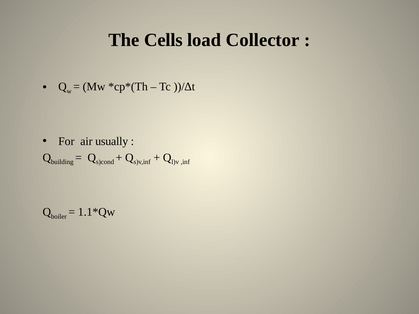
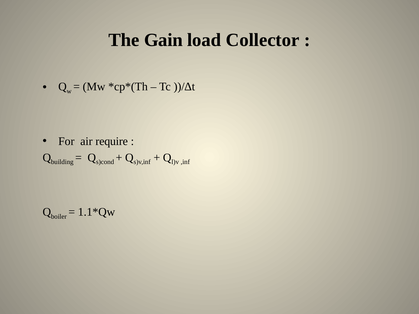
Cells: Cells -> Gain
usually: usually -> require
